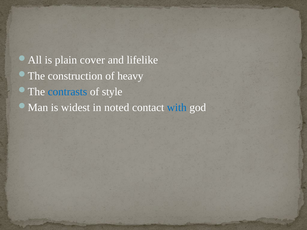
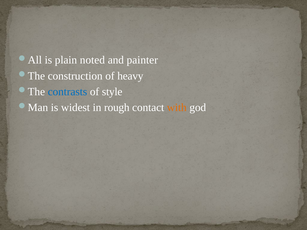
cover: cover -> noted
lifelike: lifelike -> painter
noted: noted -> rough
with colour: blue -> orange
